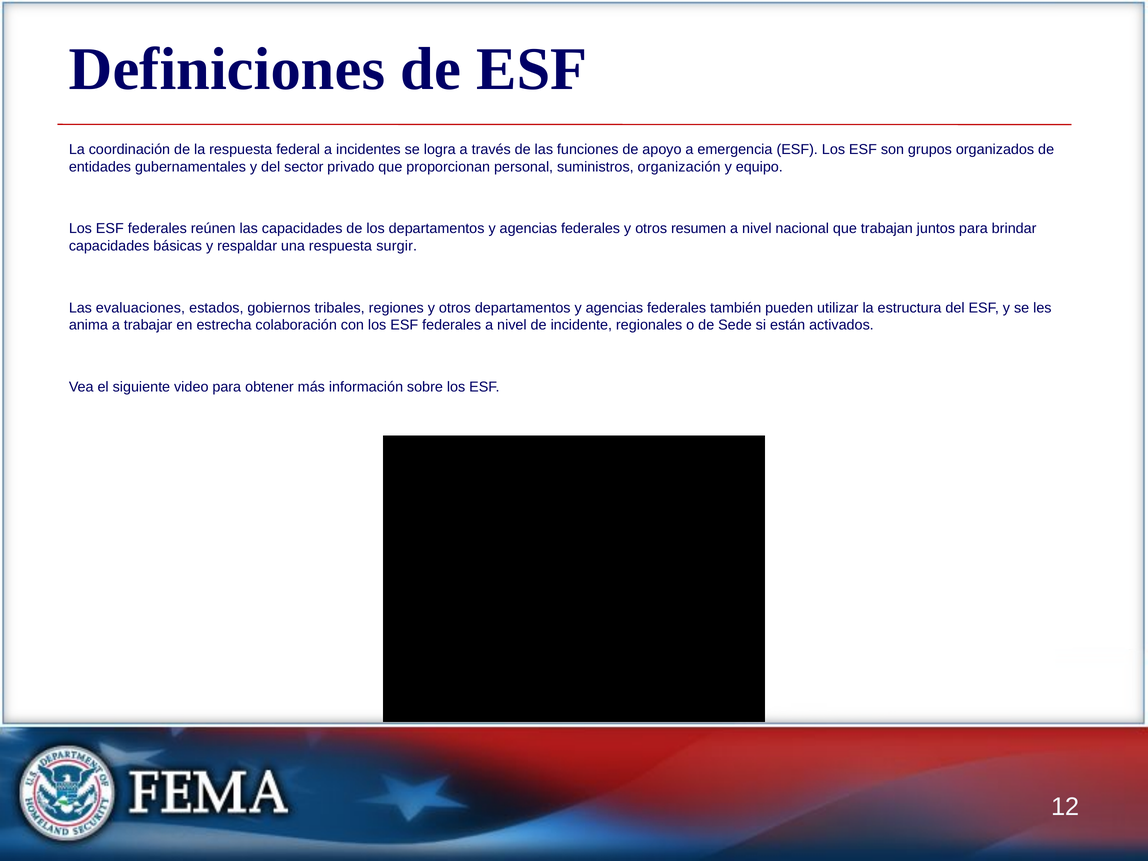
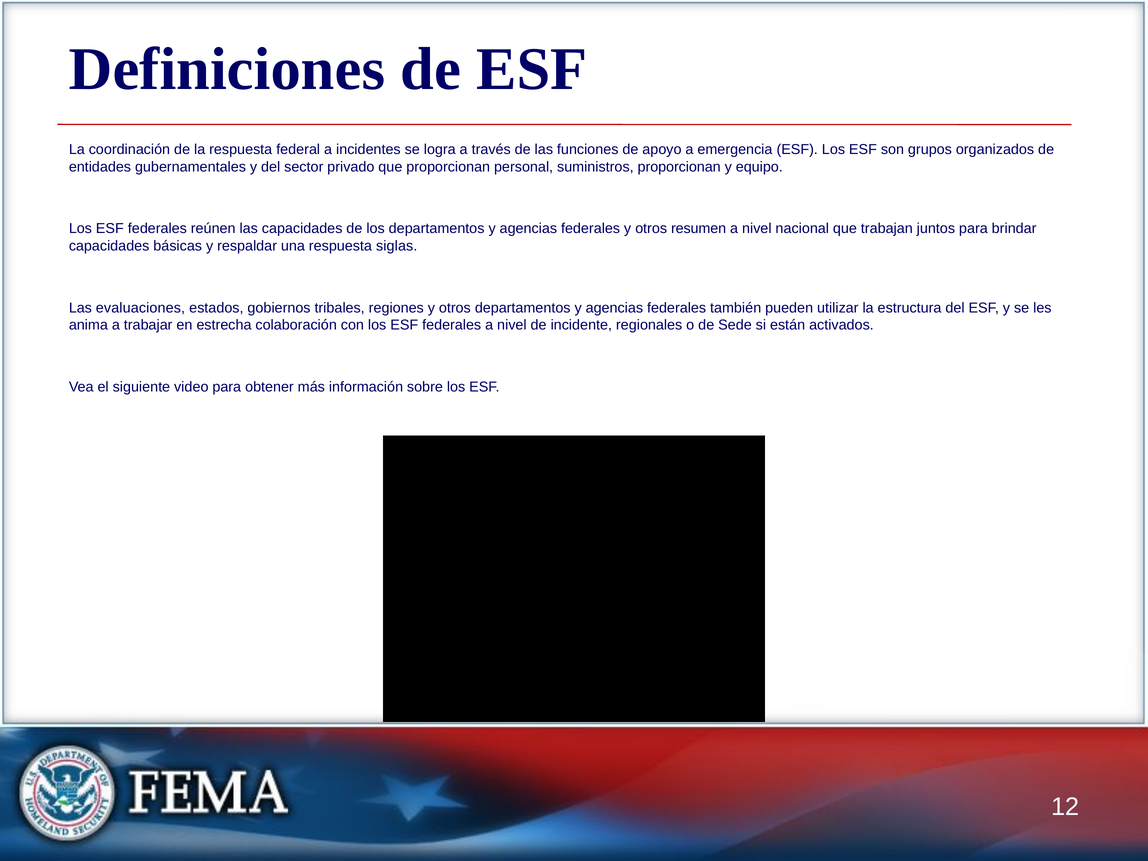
suministros organización: organización -> proporcionan
surgir: surgir -> siglas
